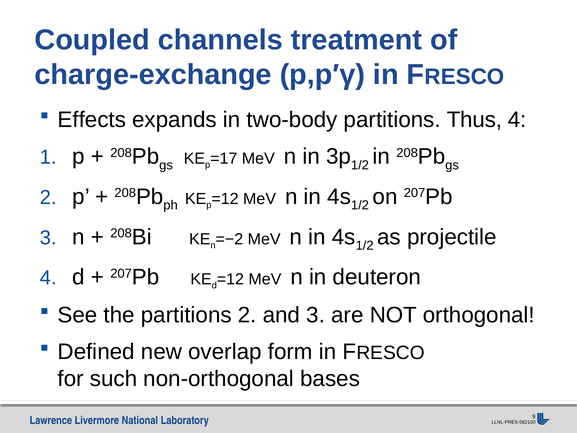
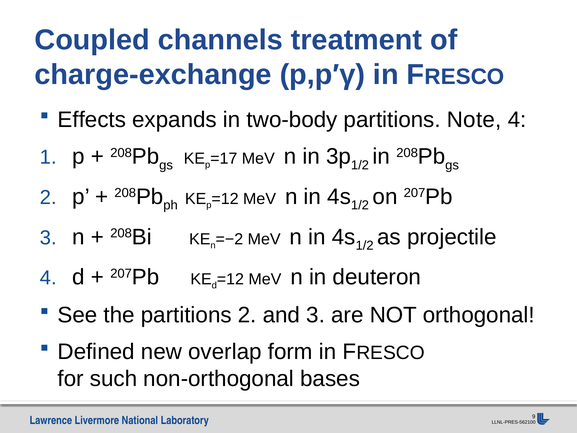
Thus: Thus -> Note
